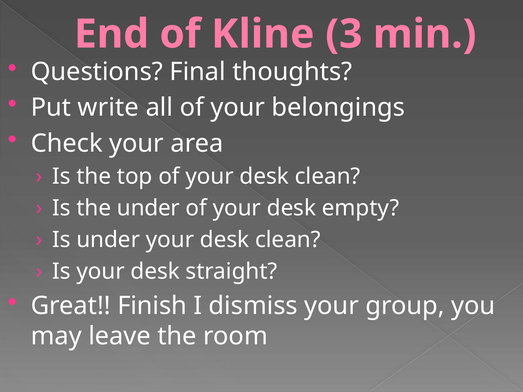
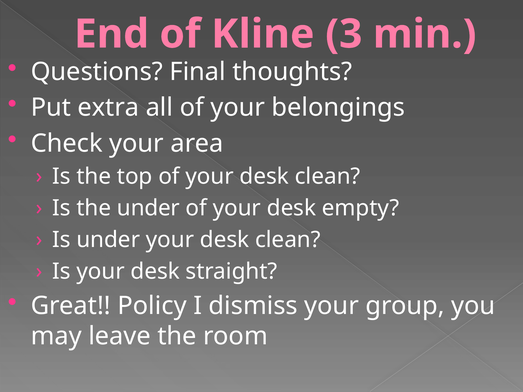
write: write -> extra
Finish: Finish -> Policy
